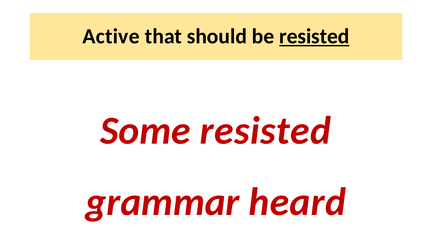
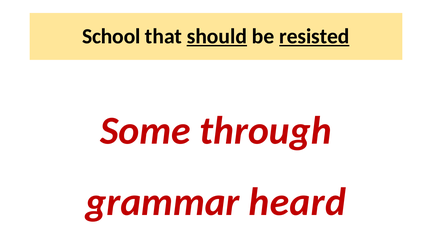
Active: Active -> School
should underline: none -> present
Some resisted: resisted -> through
